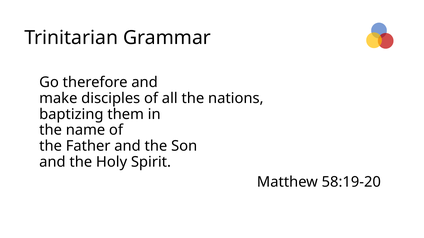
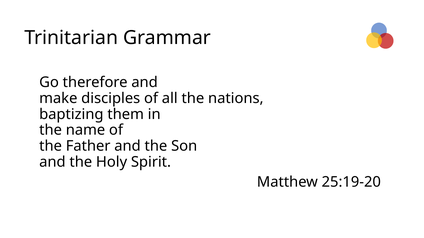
58:19-20: 58:19-20 -> 25:19-20
